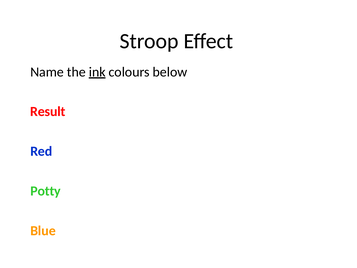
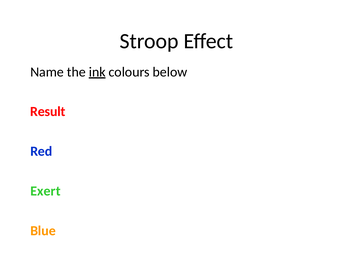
Potty: Potty -> Exert
